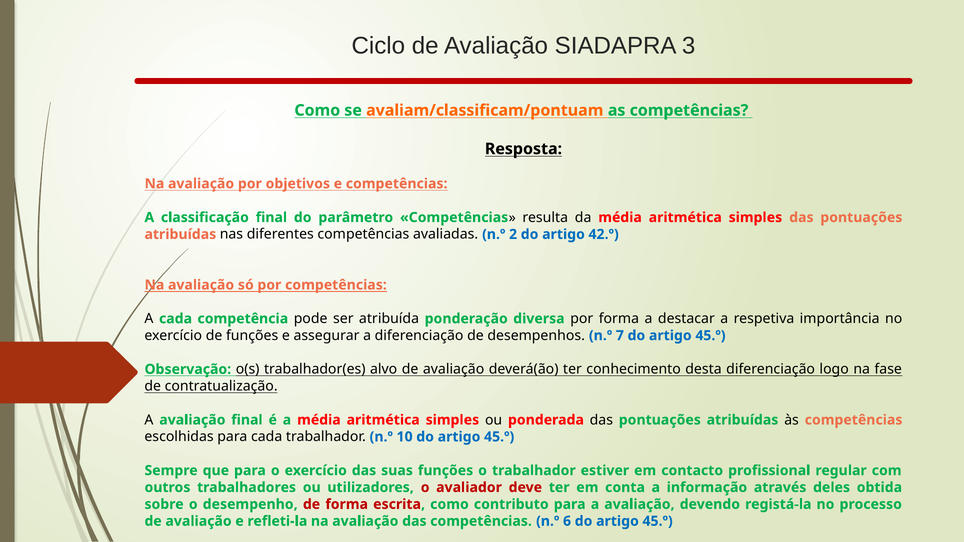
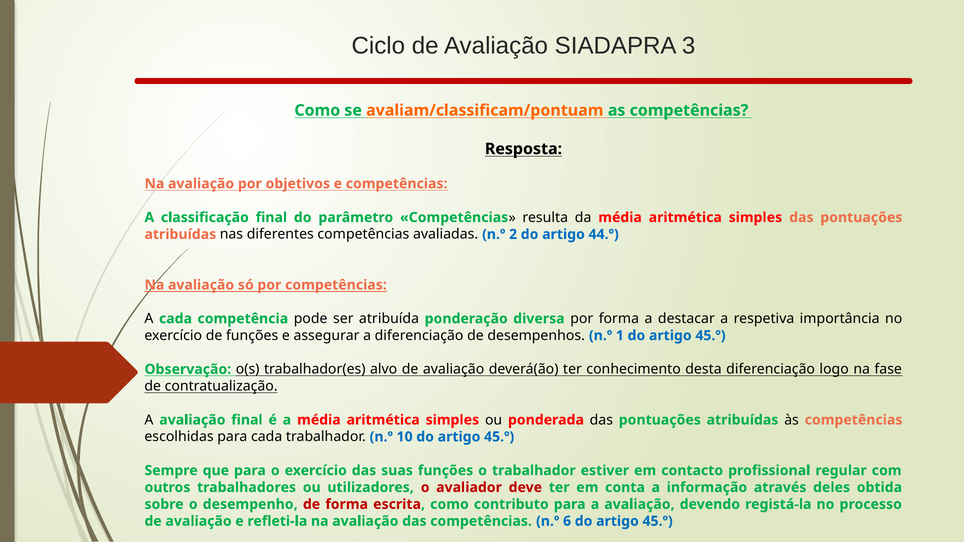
42.º: 42.º -> 44.º
7: 7 -> 1
